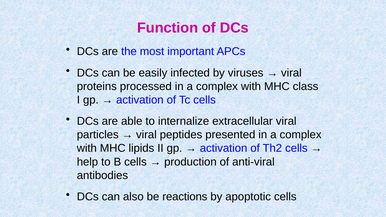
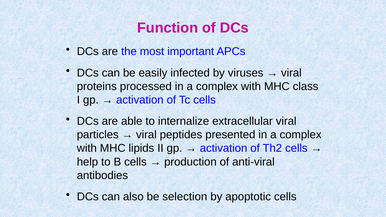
reactions: reactions -> selection
